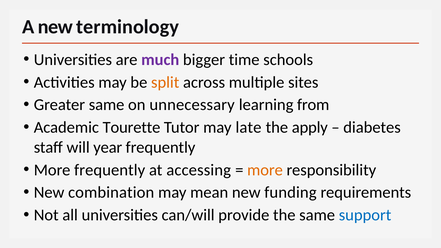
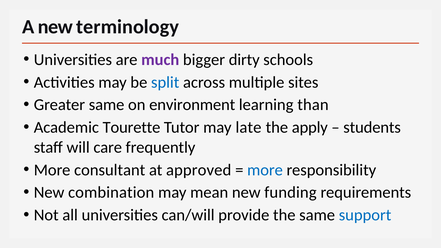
time: time -> dirty
split colour: orange -> blue
unnecessary: unnecessary -> environment
from: from -> than
diabetes: diabetes -> students
year: year -> care
More frequently: frequently -> consultant
accessing: accessing -> approved
more at (265, 170) colour: orange -> blue
